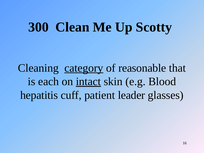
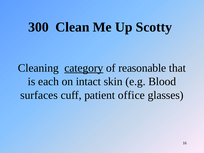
intact underline: present -> none
hepatitis: hepatitis -> surfaces
leader: leader -> office
